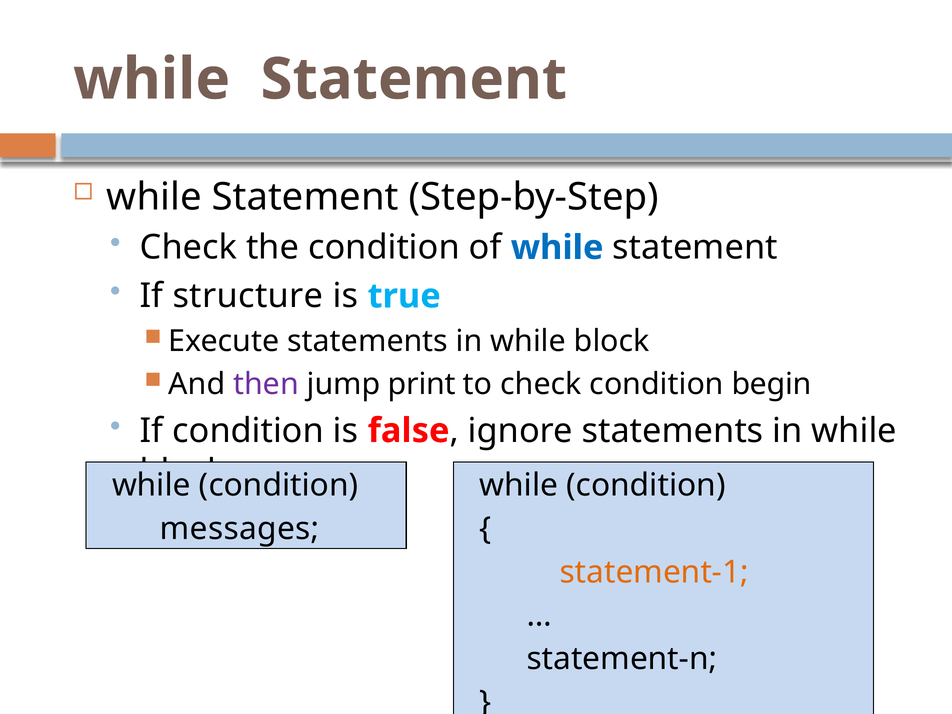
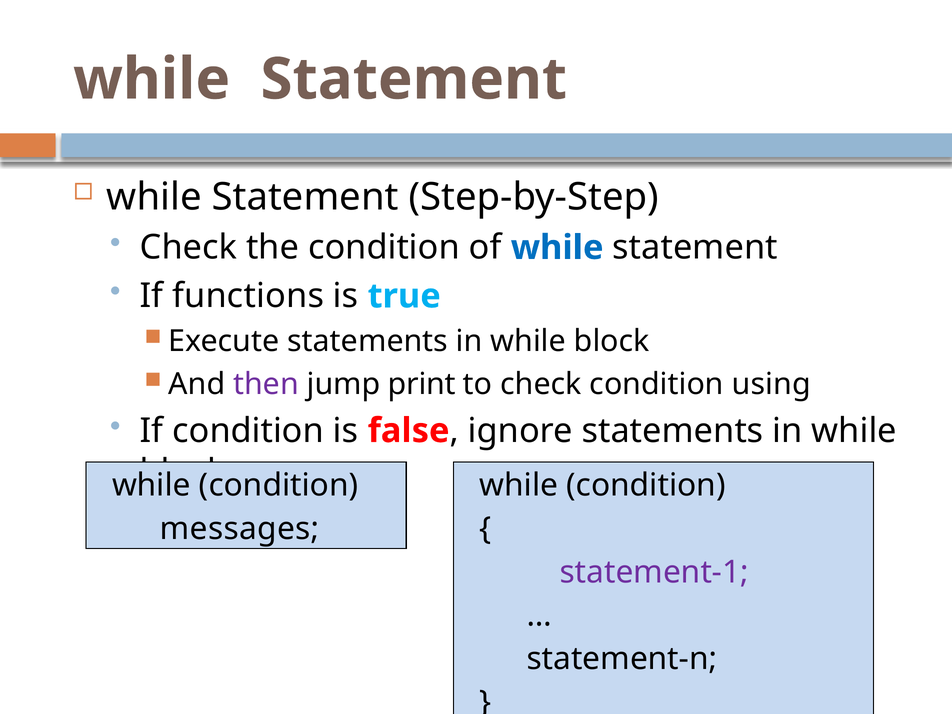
structure: structure -> functions
begin: begin -> using
statement-1 colour: orange -> purple
